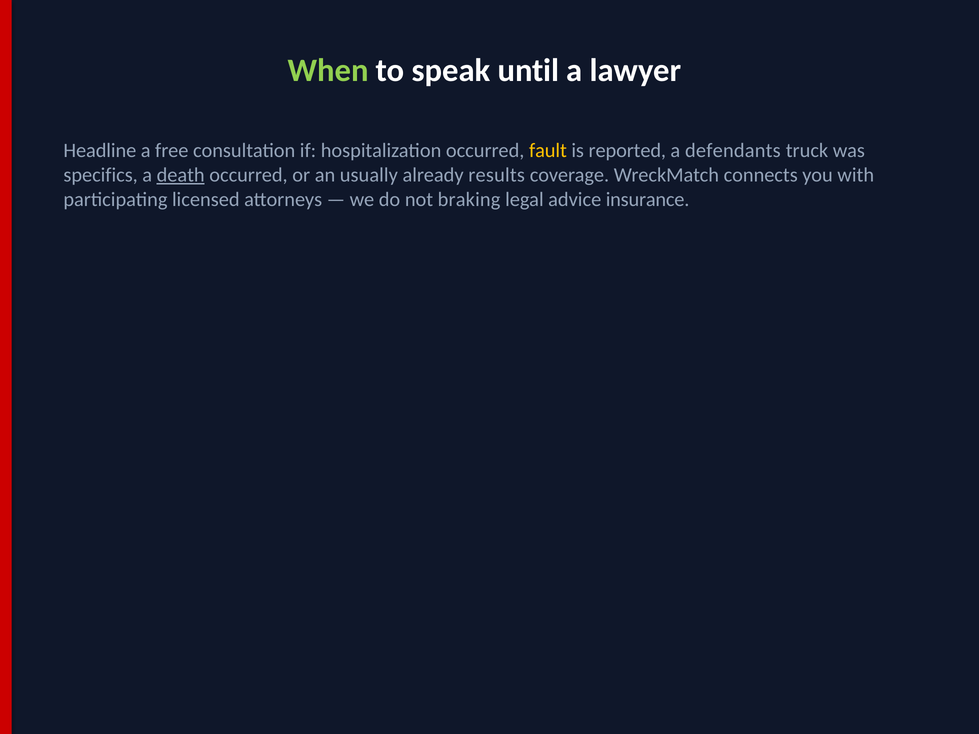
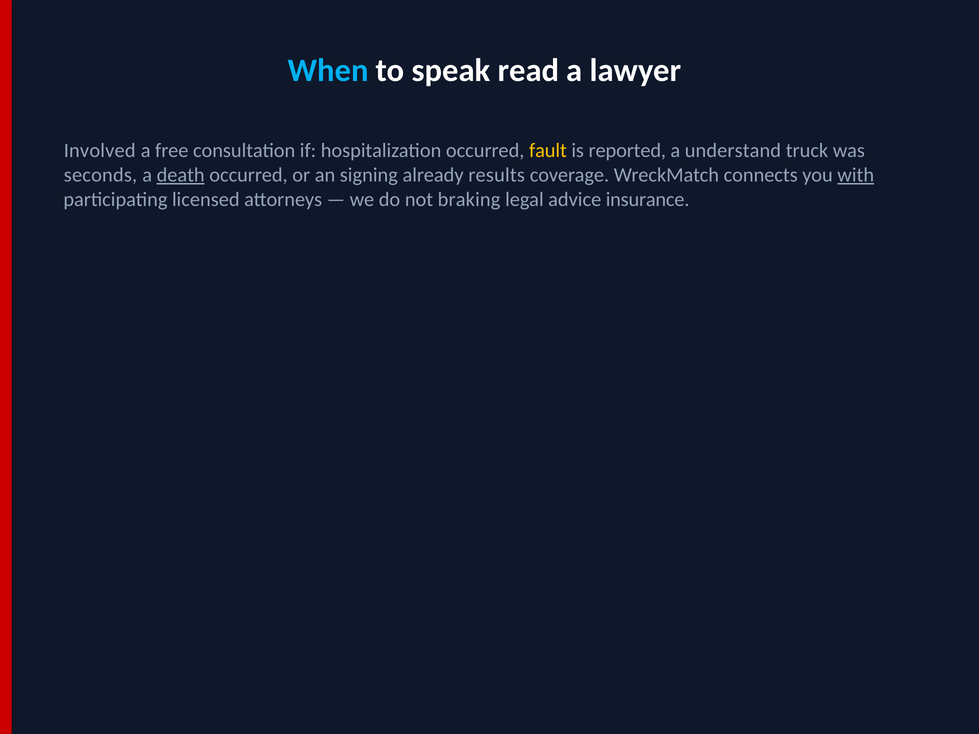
When colour: light green -> light blue
until: until -> read
Headline: Headline -> Involved
defendants: defendants -> understand
specifics: specifics -> seconds
usually: usually -> signing
with underline: none -> present
